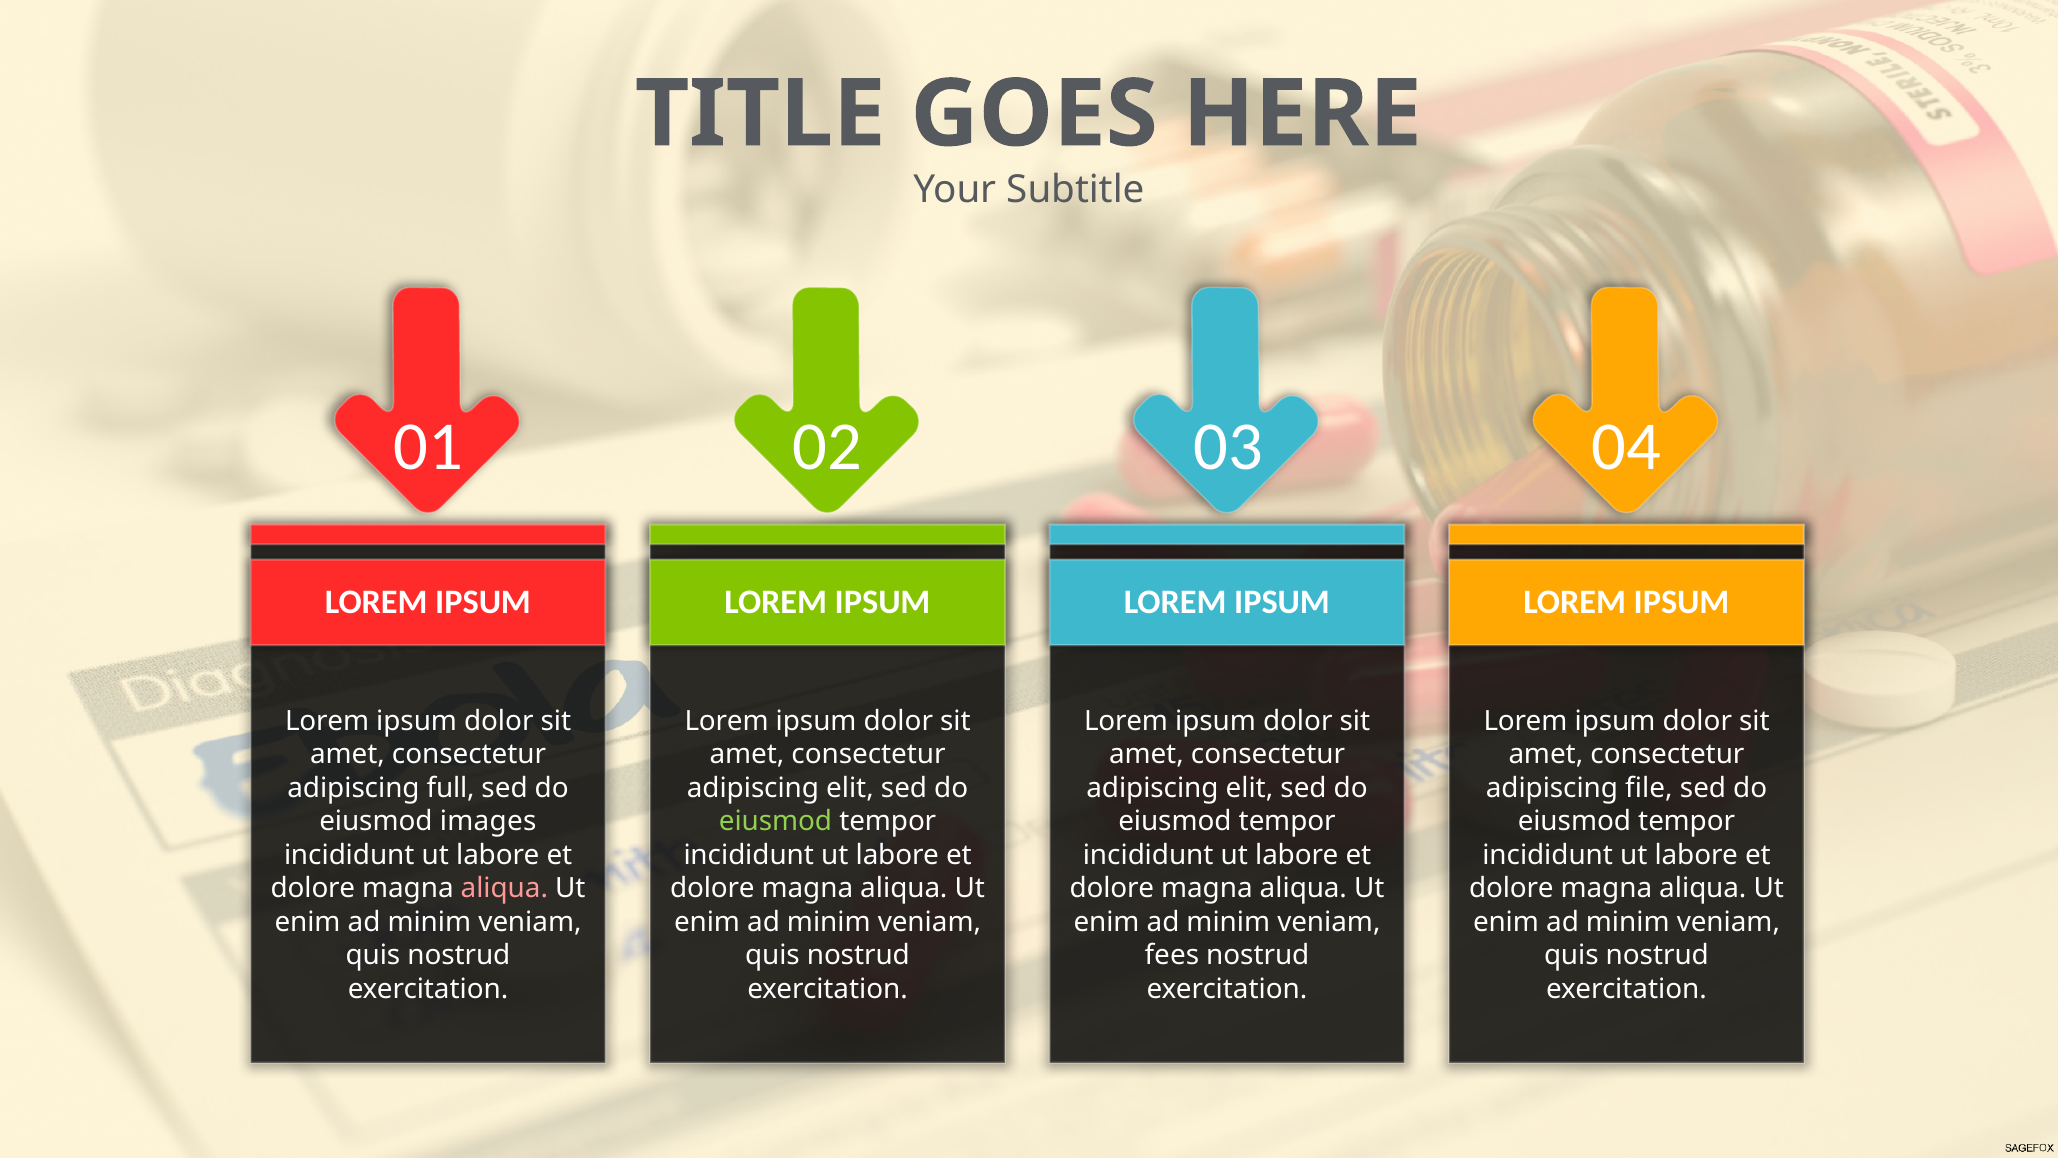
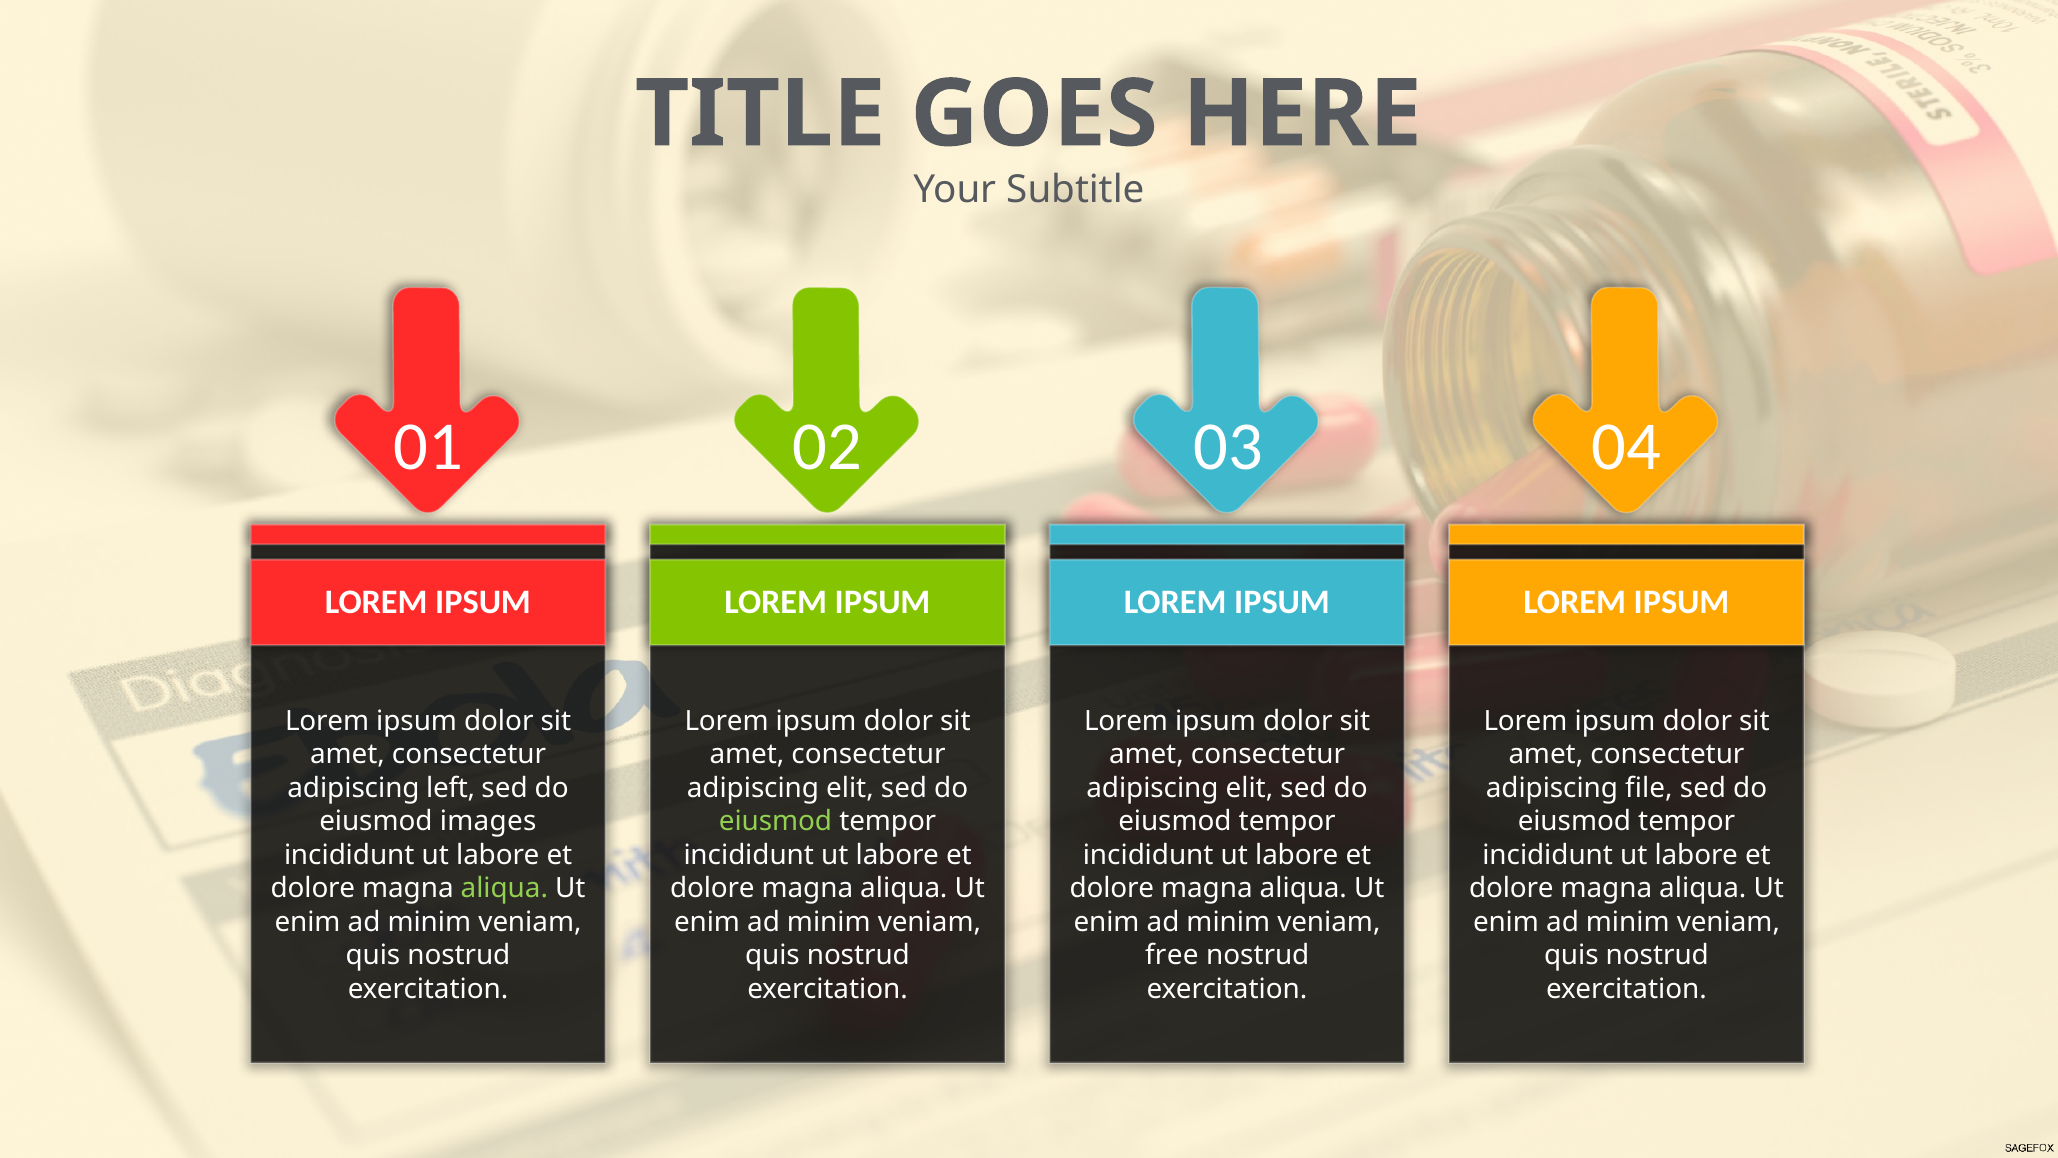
full: full -> left
aliqua at (504, 888) colour: pink -> light green
fees: fees -> free
